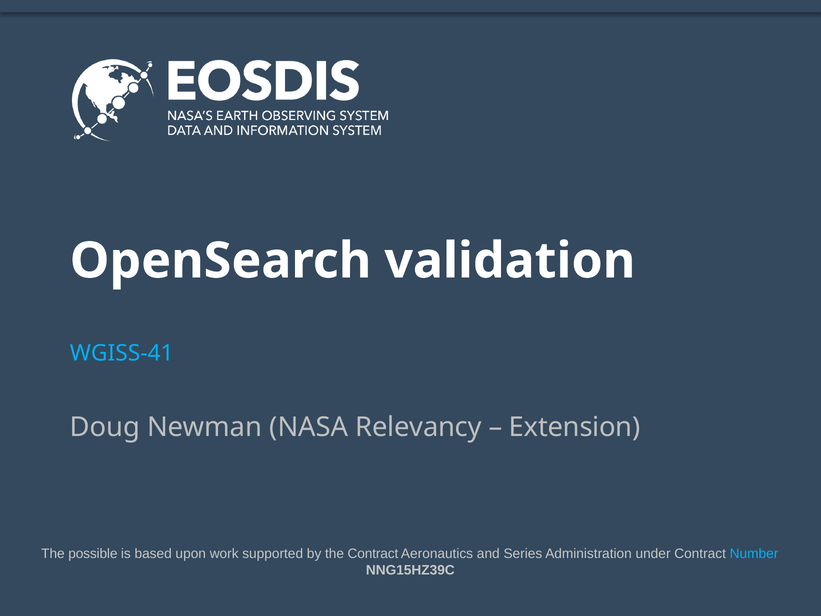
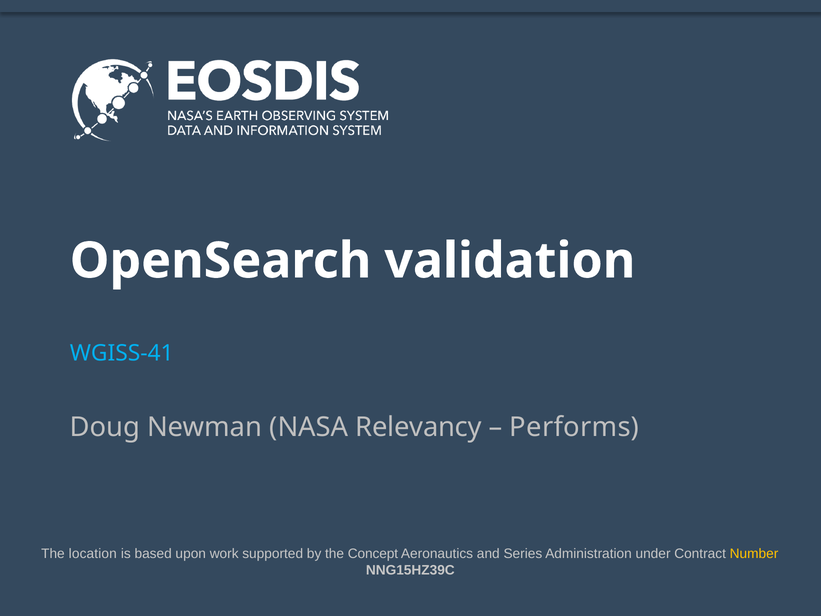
Extension: Extension -> Performs
possible: possible -> location
the Contract: Contract -> Concept
Number colour: light blue -> yellow
